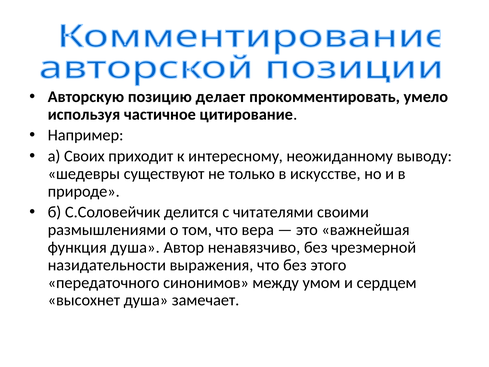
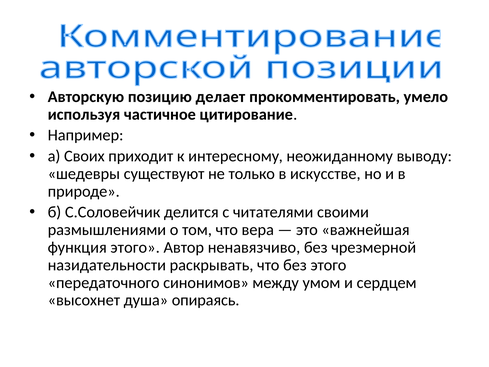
функция душа: душа -> этого
выражения: выражения -> раскрывать
замечает: замечает -> опираясь
